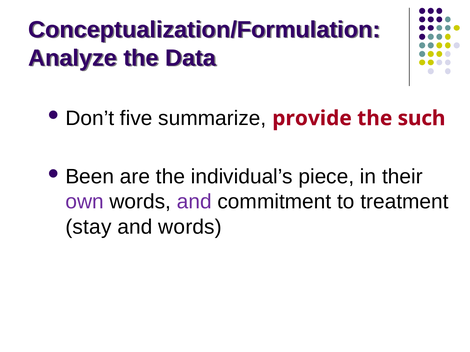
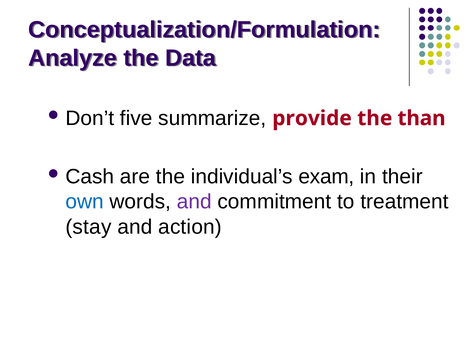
such: such -> than
Been: Been -> Cash
piece: piece -> exam
own colour: purple -> blue
and words: words -> action
